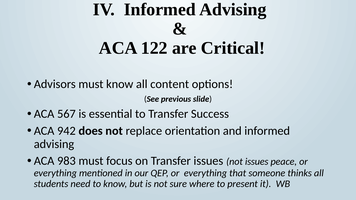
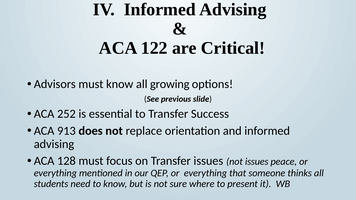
content: content -> growing
567: 567 -> 252
942: 942 -> 913
983: 983 -> 128
